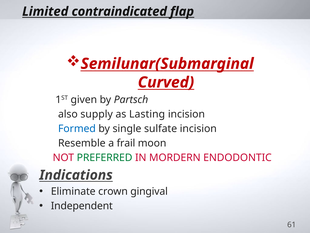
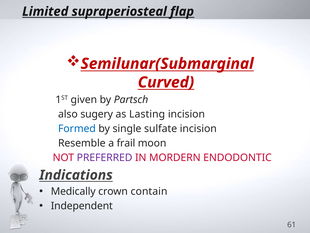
contraindicated: contraindicated -> supraperiosteal
supply: supply -> sugery
PREFERRED colour: green -> purple
Eliminate: Eliminate -> Medically
gingival: gingival -> contain
